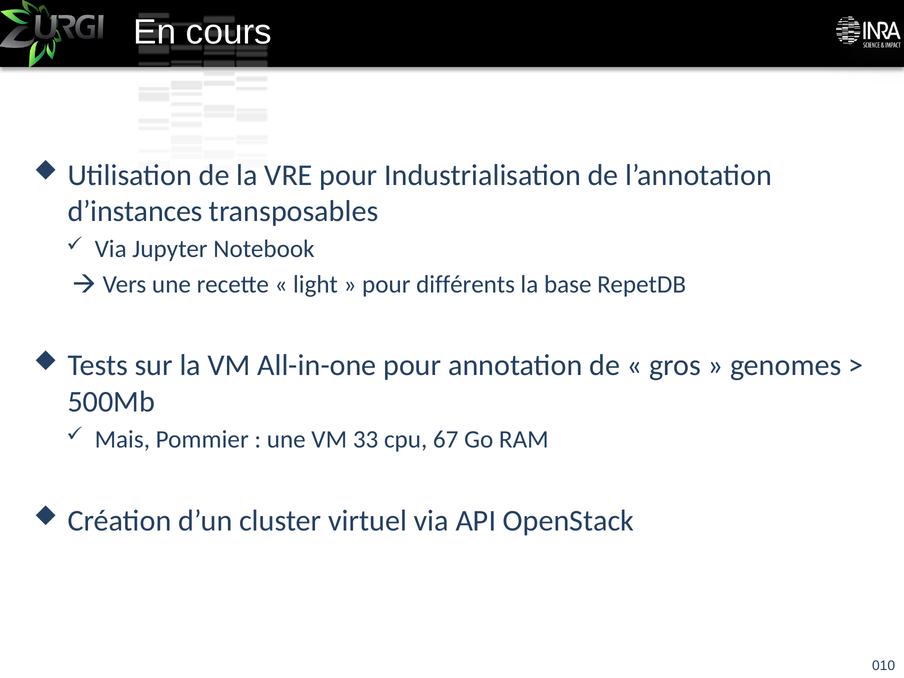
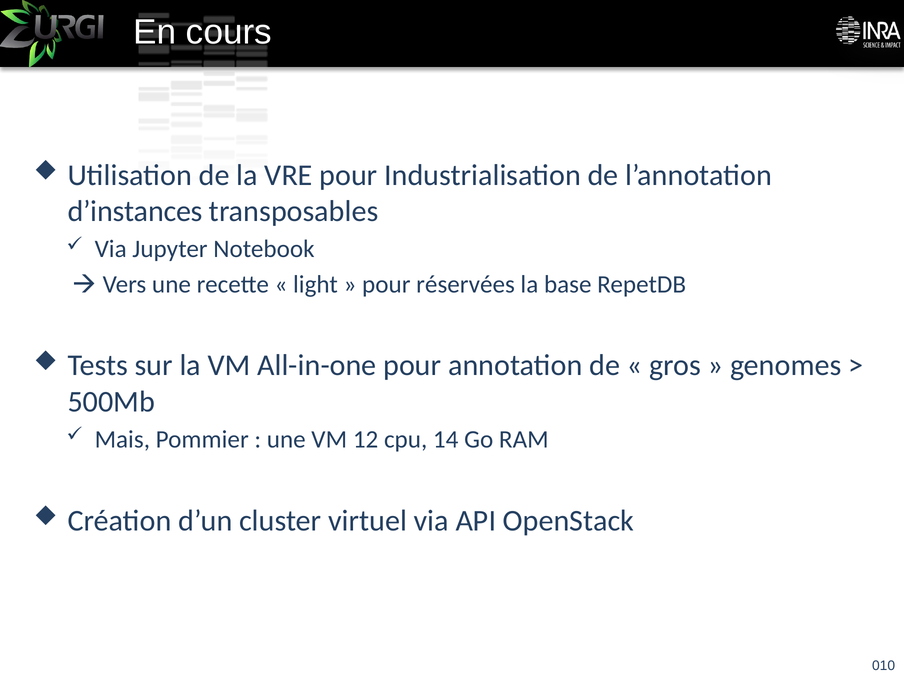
différents: différents -> réservées
33: 33 -> 12
67: 67 -> 14
